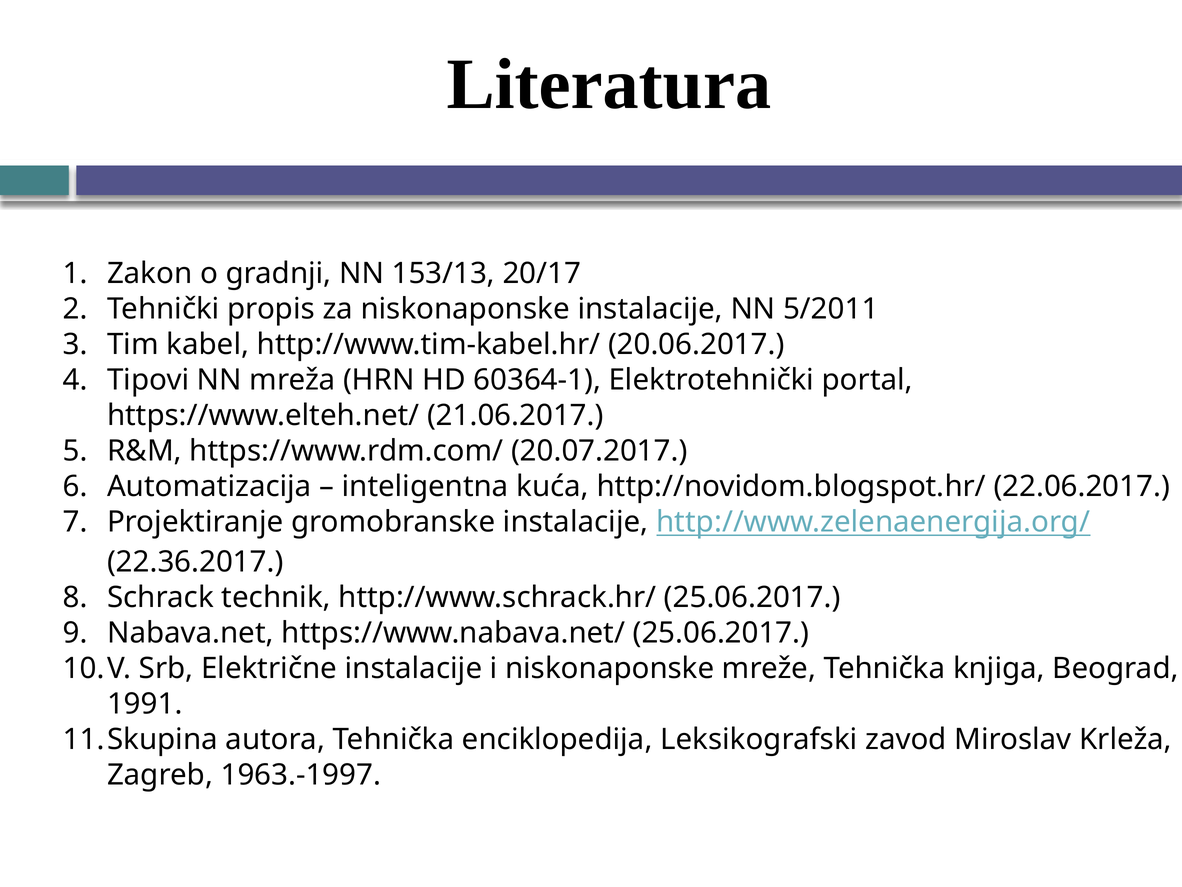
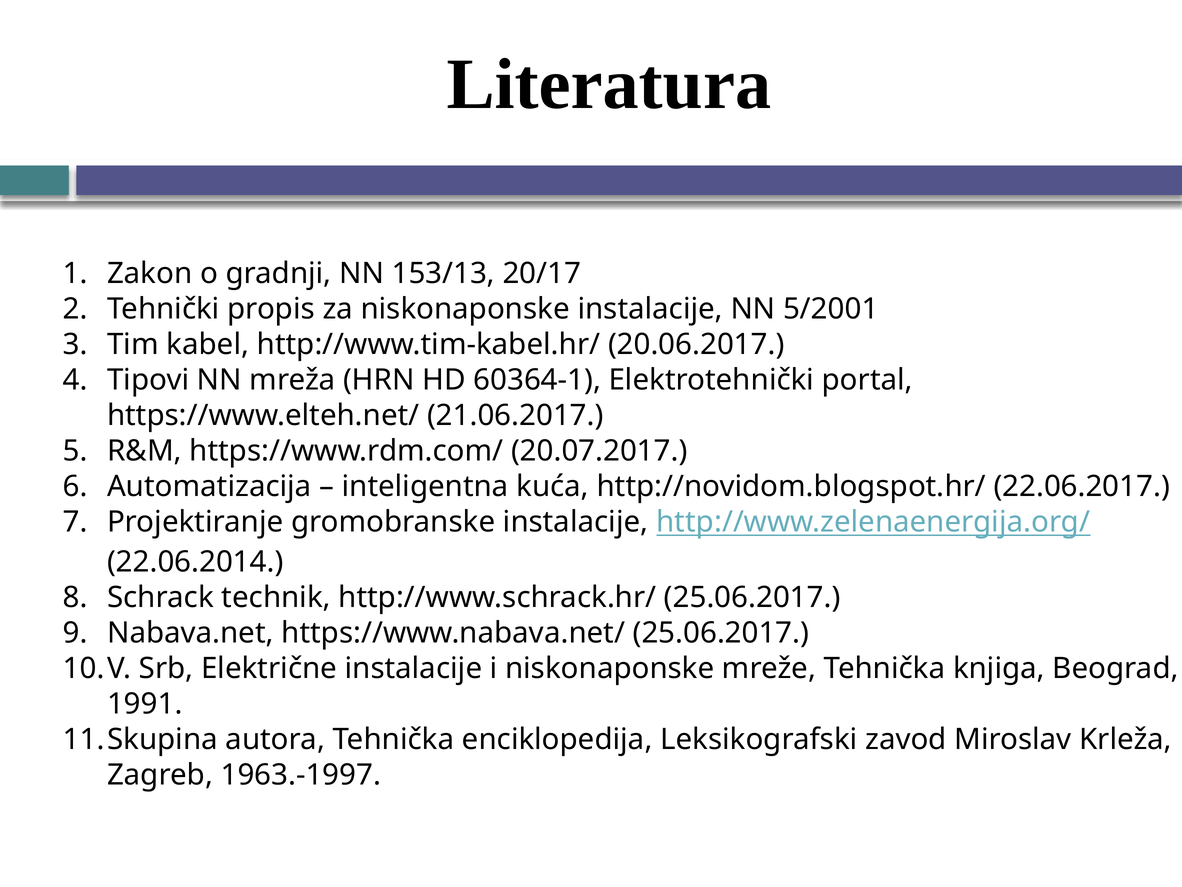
5/2011: 5/2011 -> 5/2001
22.36.2017: 22.36.2017 -> 22.06.2014
